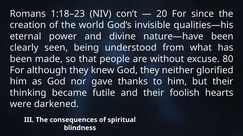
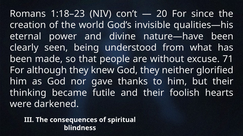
80: 80 -> 71
